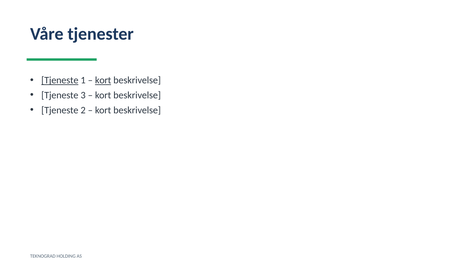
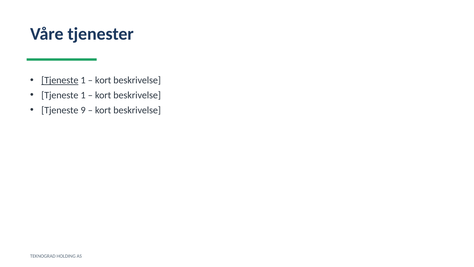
kort at (103, 80) underline: present -> none
3 at (83, 95): 3 -> 1
2: 2 -> 9
